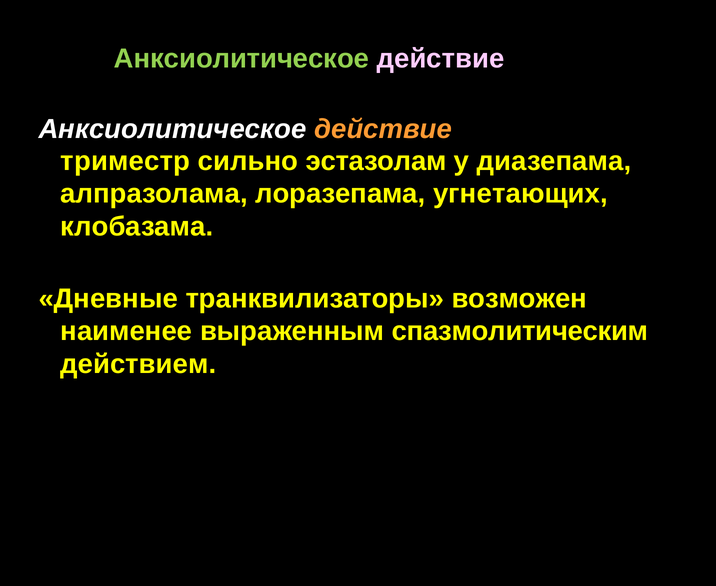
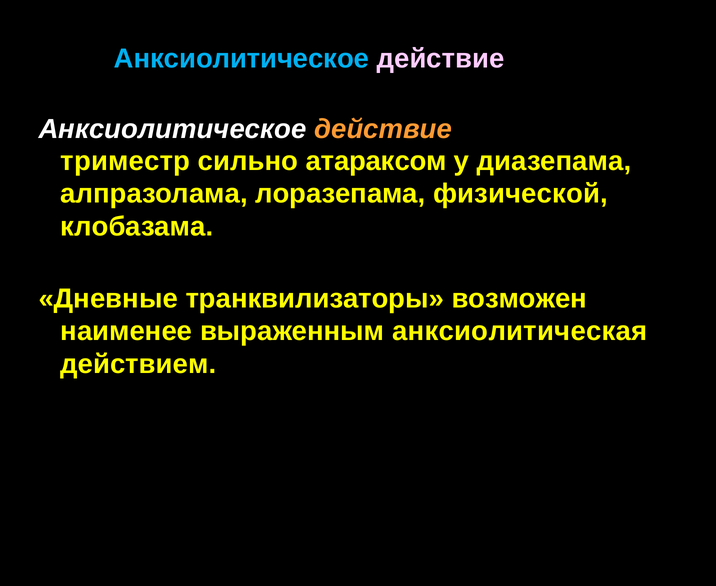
Анксиолитическое at (242, 59) colour: light green -> light blue
эстазолам: эстазолам -> атараксом
угнетающих: угнетающих -> физической
спазмолитическим: спазмолитическим -> анксиолитическая
